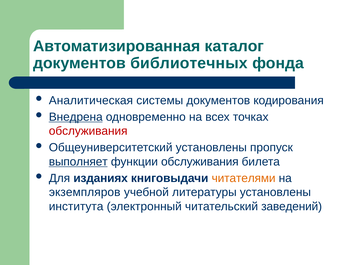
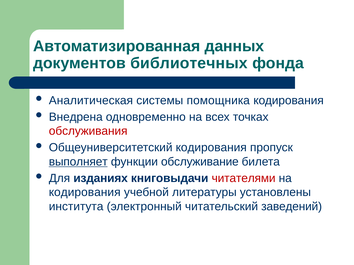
каталог: каталог -> данных
системы документов: документов -> помощника
Внедрена underline: present -> none
Общеуниверситетский установлены: установлены -> кодирования
функции обслуживания: обслуживания -> обслуживание
читателями colour: orange -> red
экземпляров at (85, 193): экземпляров -> кодирования
